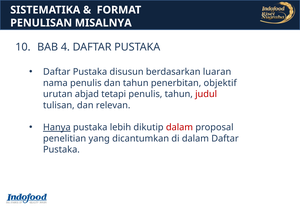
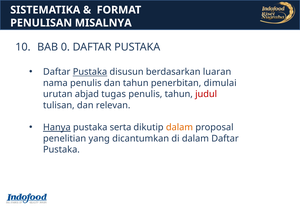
4: 4 -> 0
Pustaka at (90, 72) underline: none -> present
objektif: objektif -> dimulai
tetapi: tetapi -> tugas
lebih: lebih -> serta
dalam at (179, 127) colour: red -> orange
